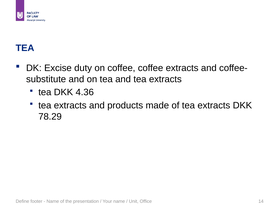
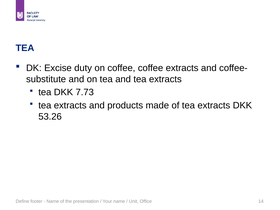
4.36: 4.36 -> 7.73
78.29: 78.29 -> 53.26
